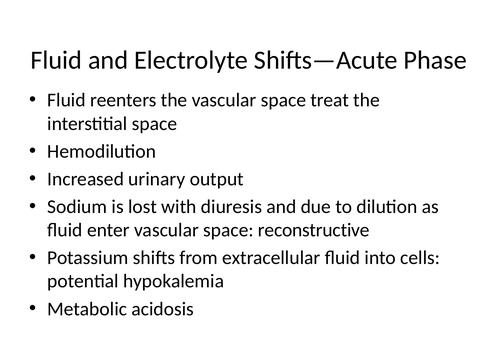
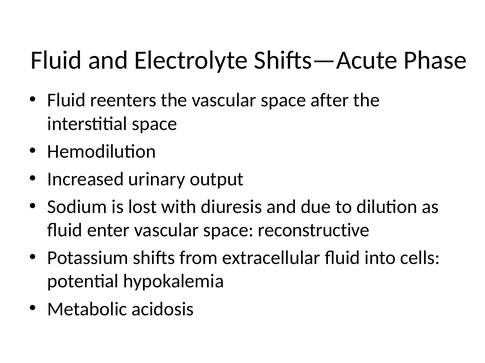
treat: treat -> after
